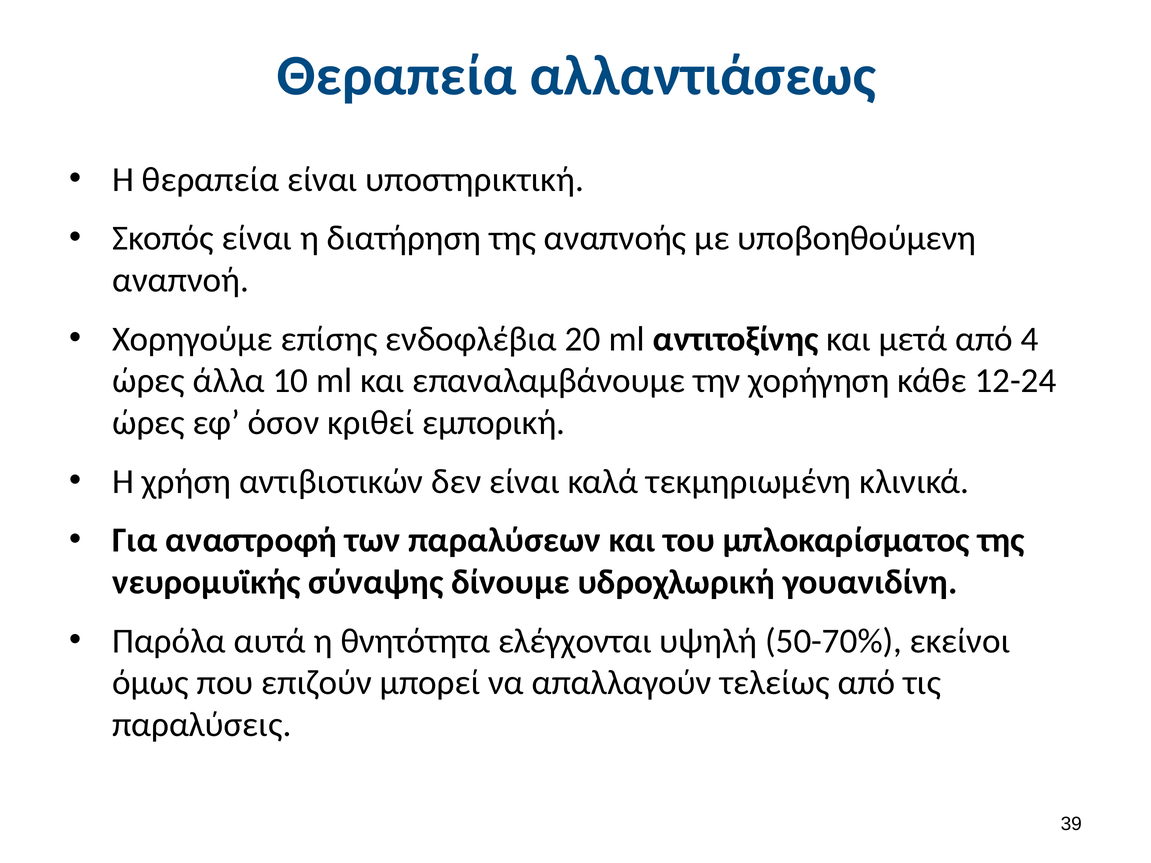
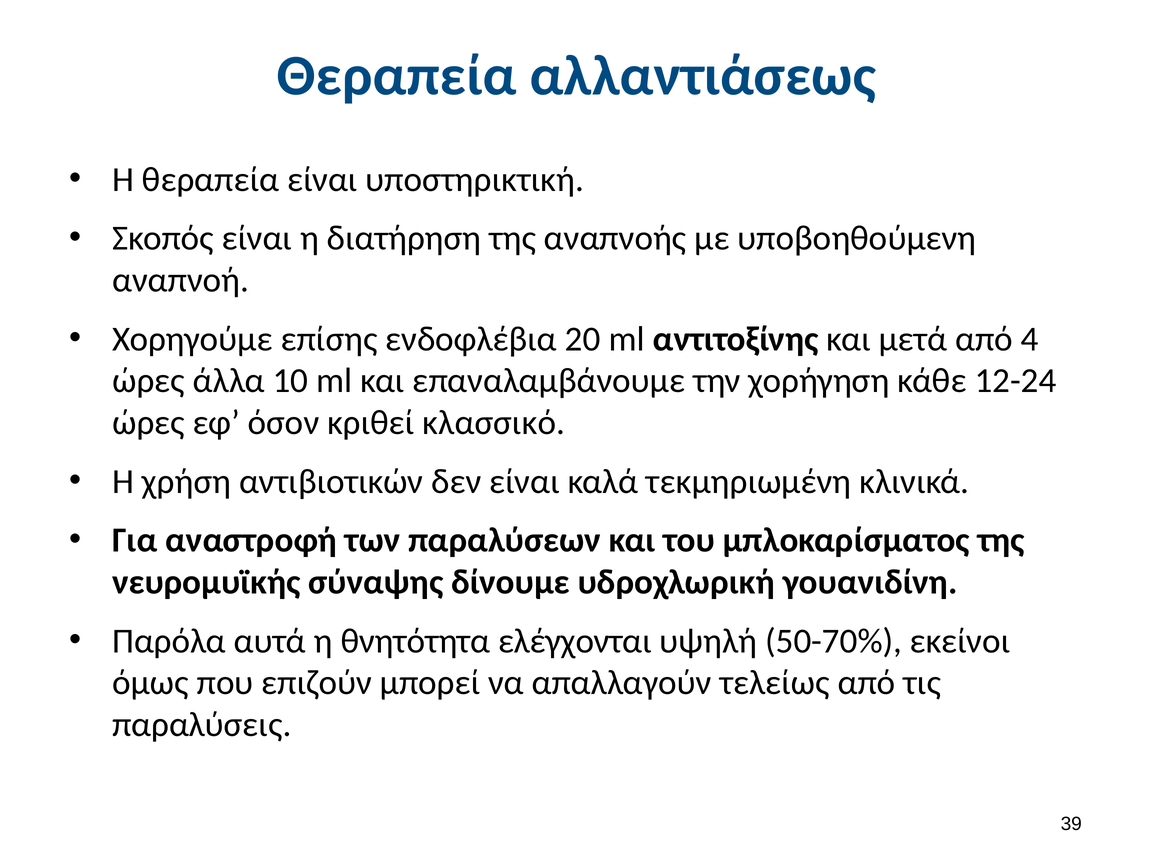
εμπορική: εμπορική -> κλασσικό
